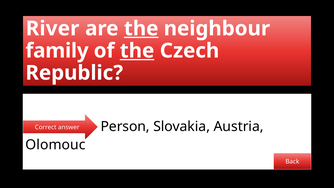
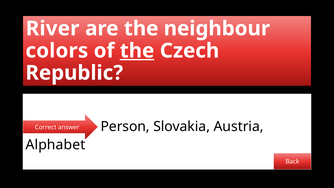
the at (141, 29) underline: present -> none
family: family -> colors
Olomouc: Olomouc -> Alphabet
